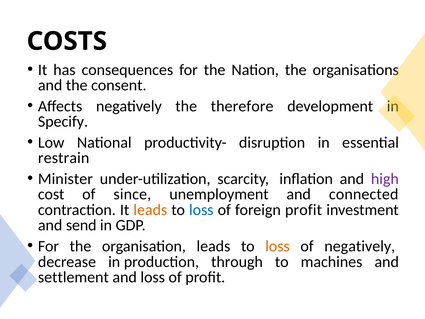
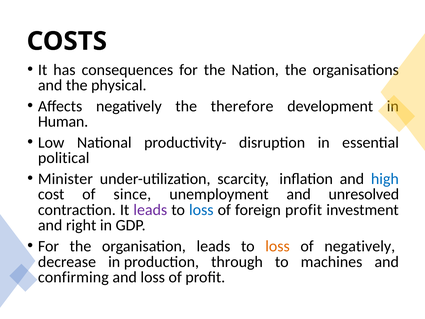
consent: consent -> physical
Specify: Specify -> Human
restrain: restrain -> political
high colour: purple -> blue
connected: connected -> unresolved
leads at (150, 210) colour: orange -> purple
send: send -> right
settlement: settlement -> confirming
